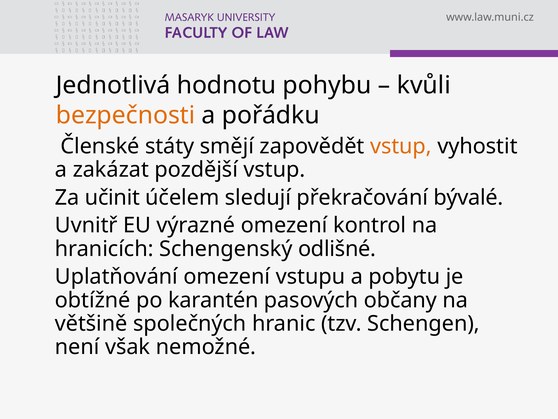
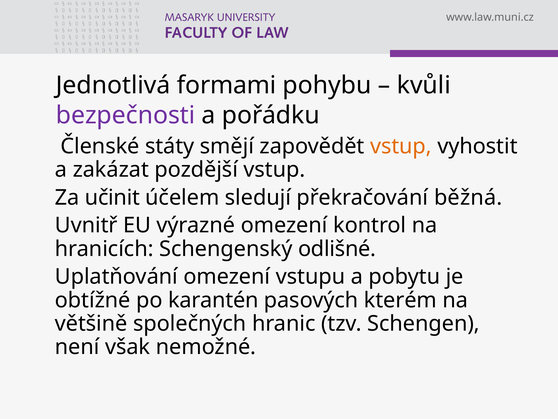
hodnotu: hodnotu -> formami
bezpečnosti colour: orange -> purple
bývalé: bývalé -> běžná
občany: občany -> kterém
